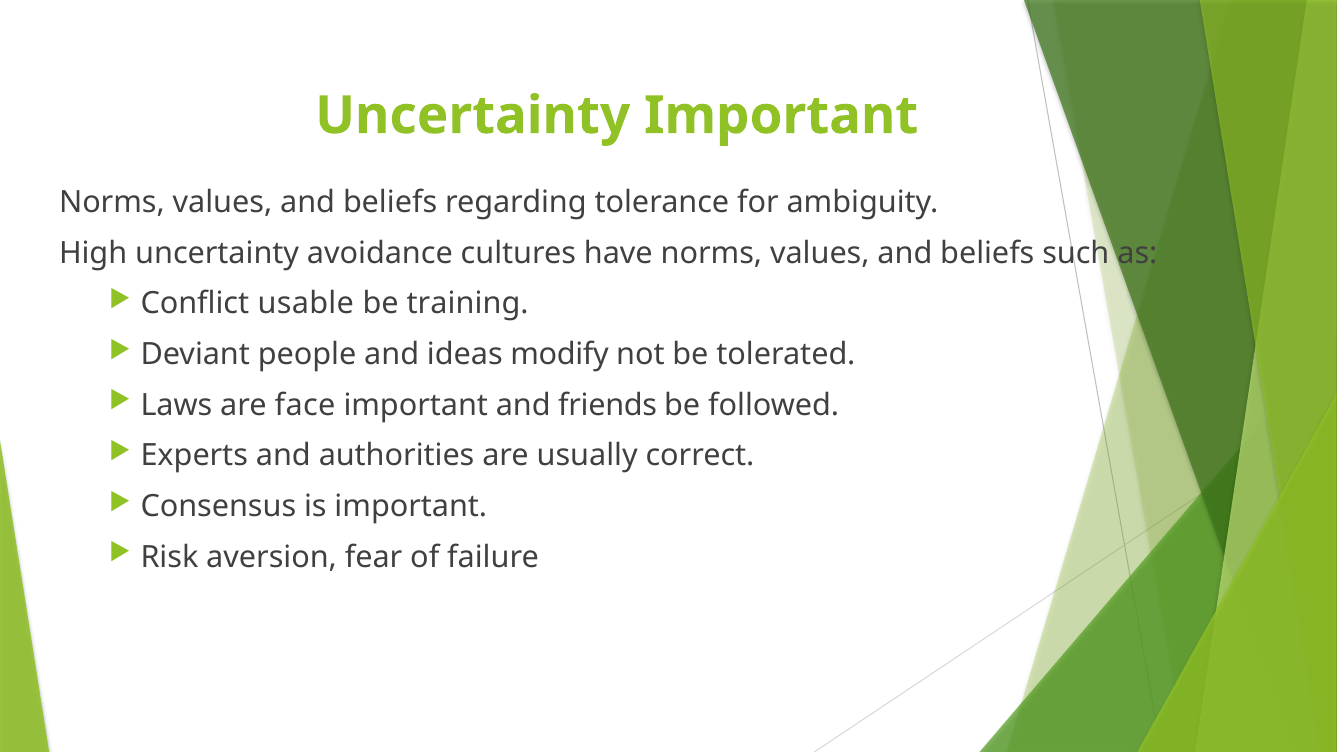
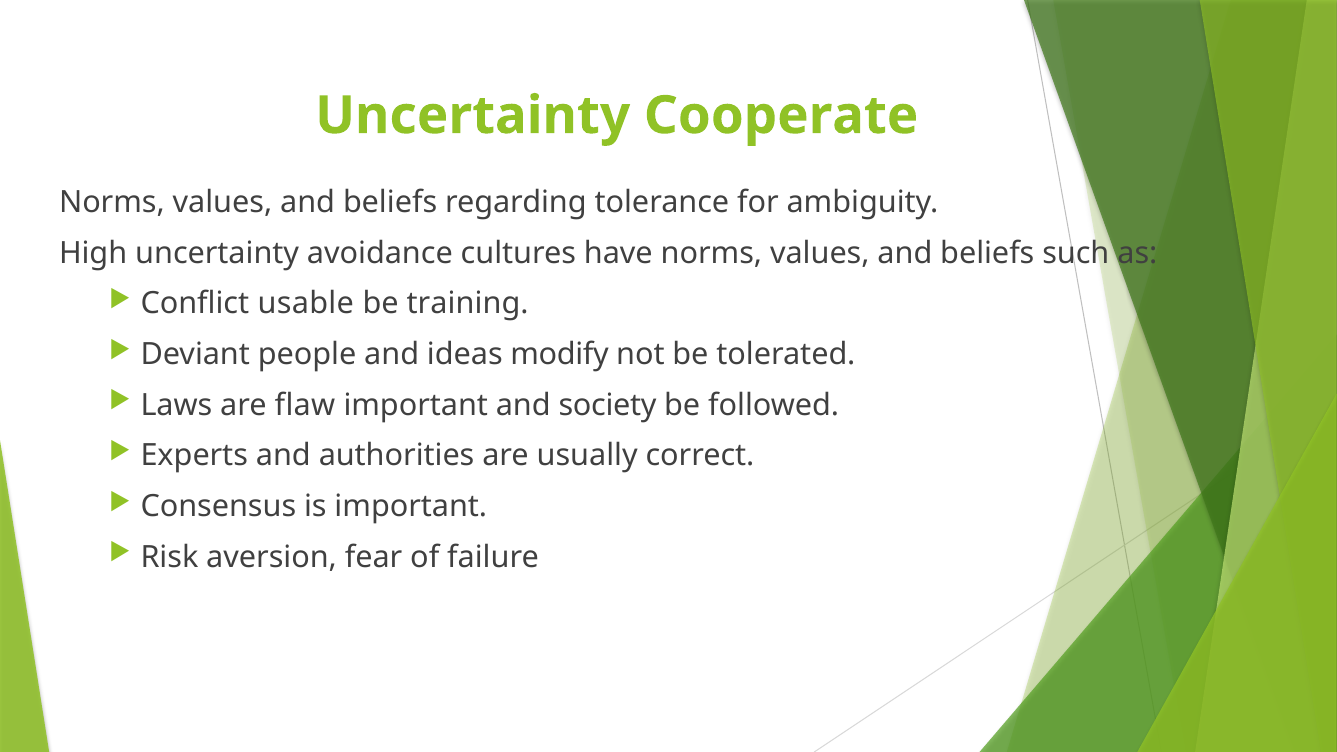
Uncertainty Important: Important -> Cooperate
face: face -> flaw
friends: friends -> society
